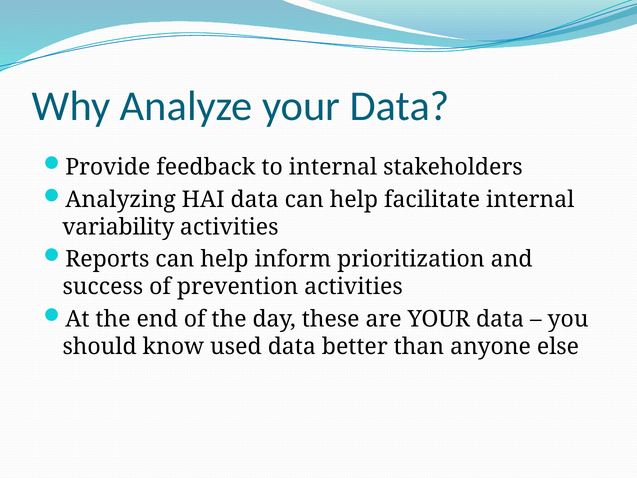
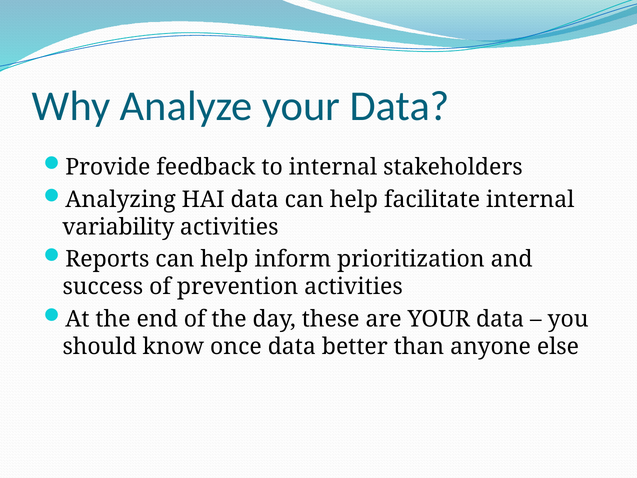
used: used -> once
